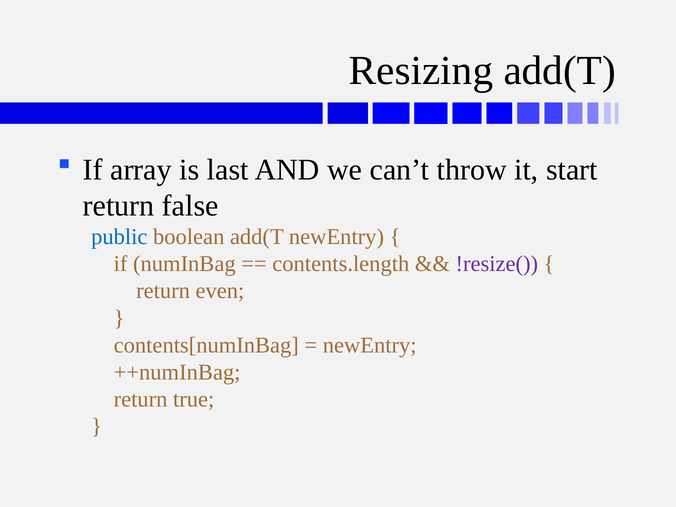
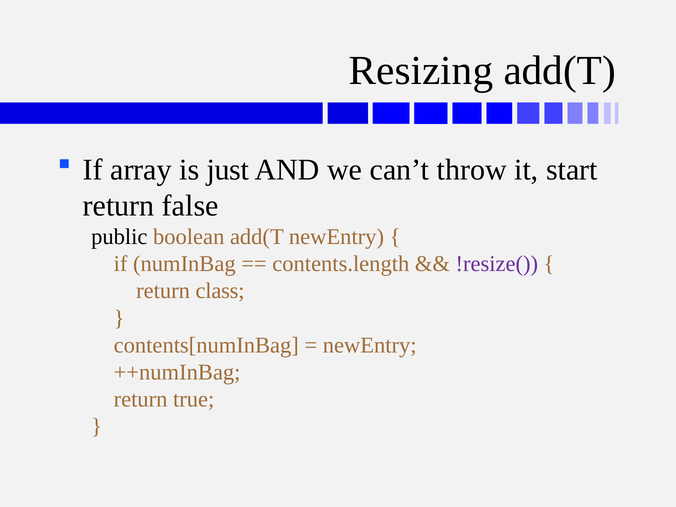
last: last -> just
public colour: blue -> black
even: even -> class
